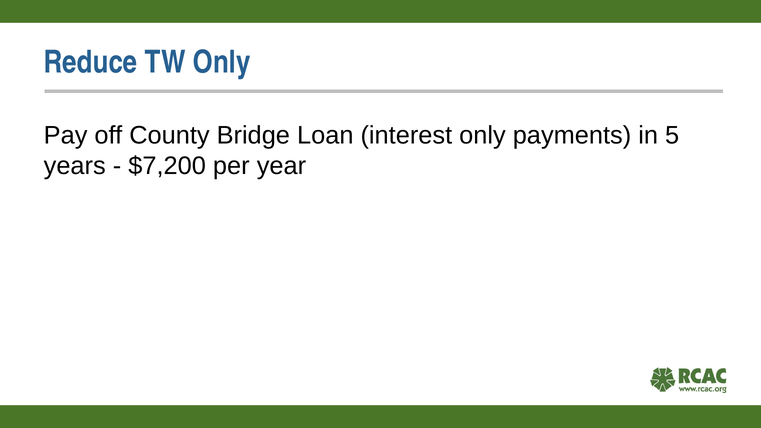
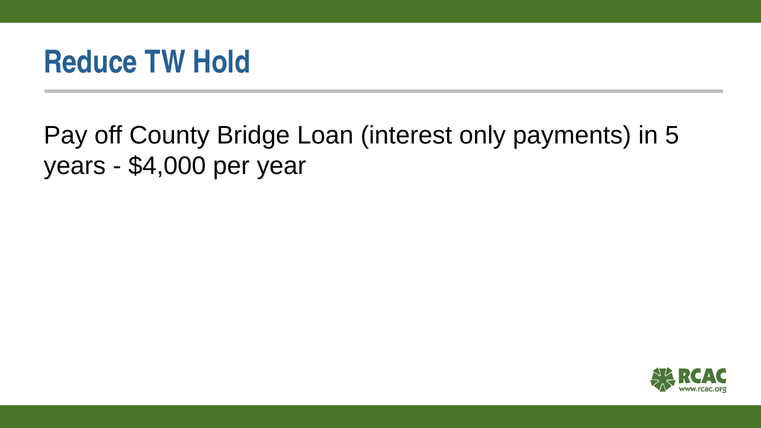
TW Only: Only -> Hold
$7,200: $7,200 -> $4,000
